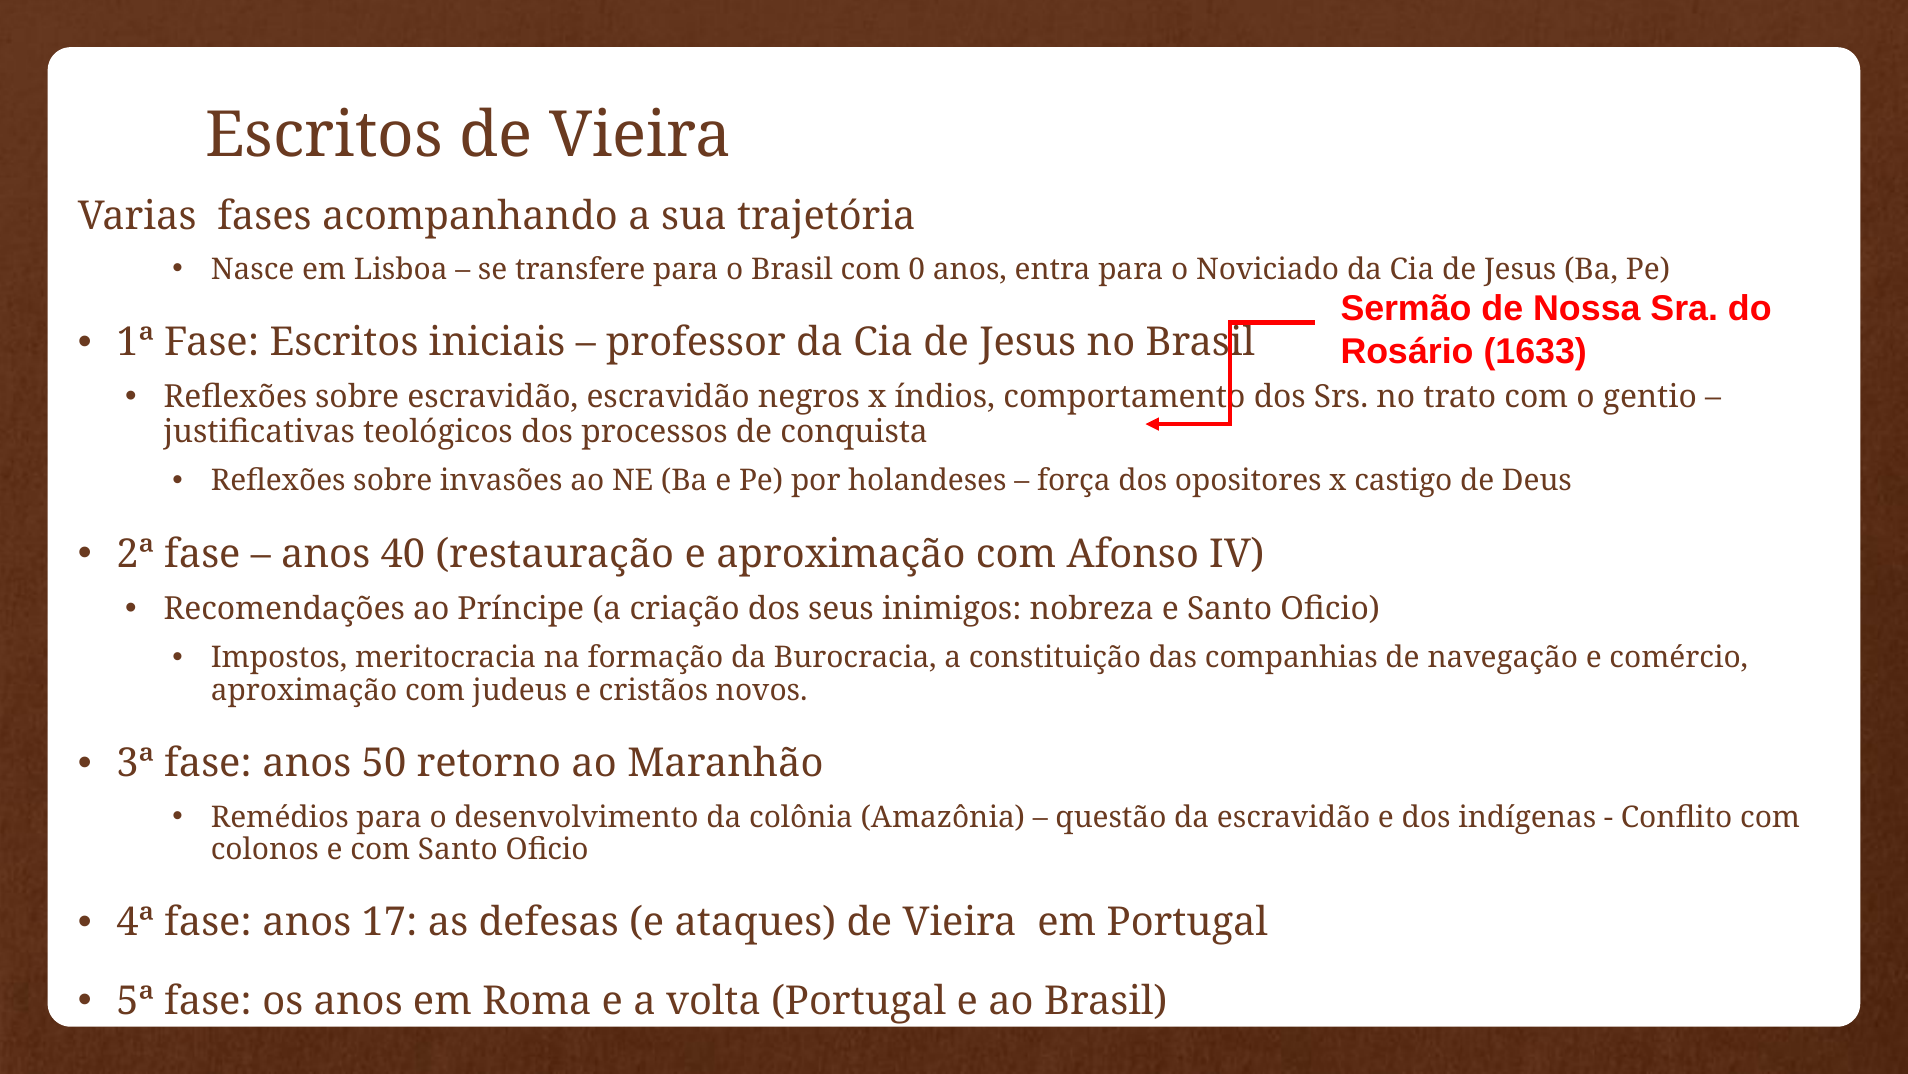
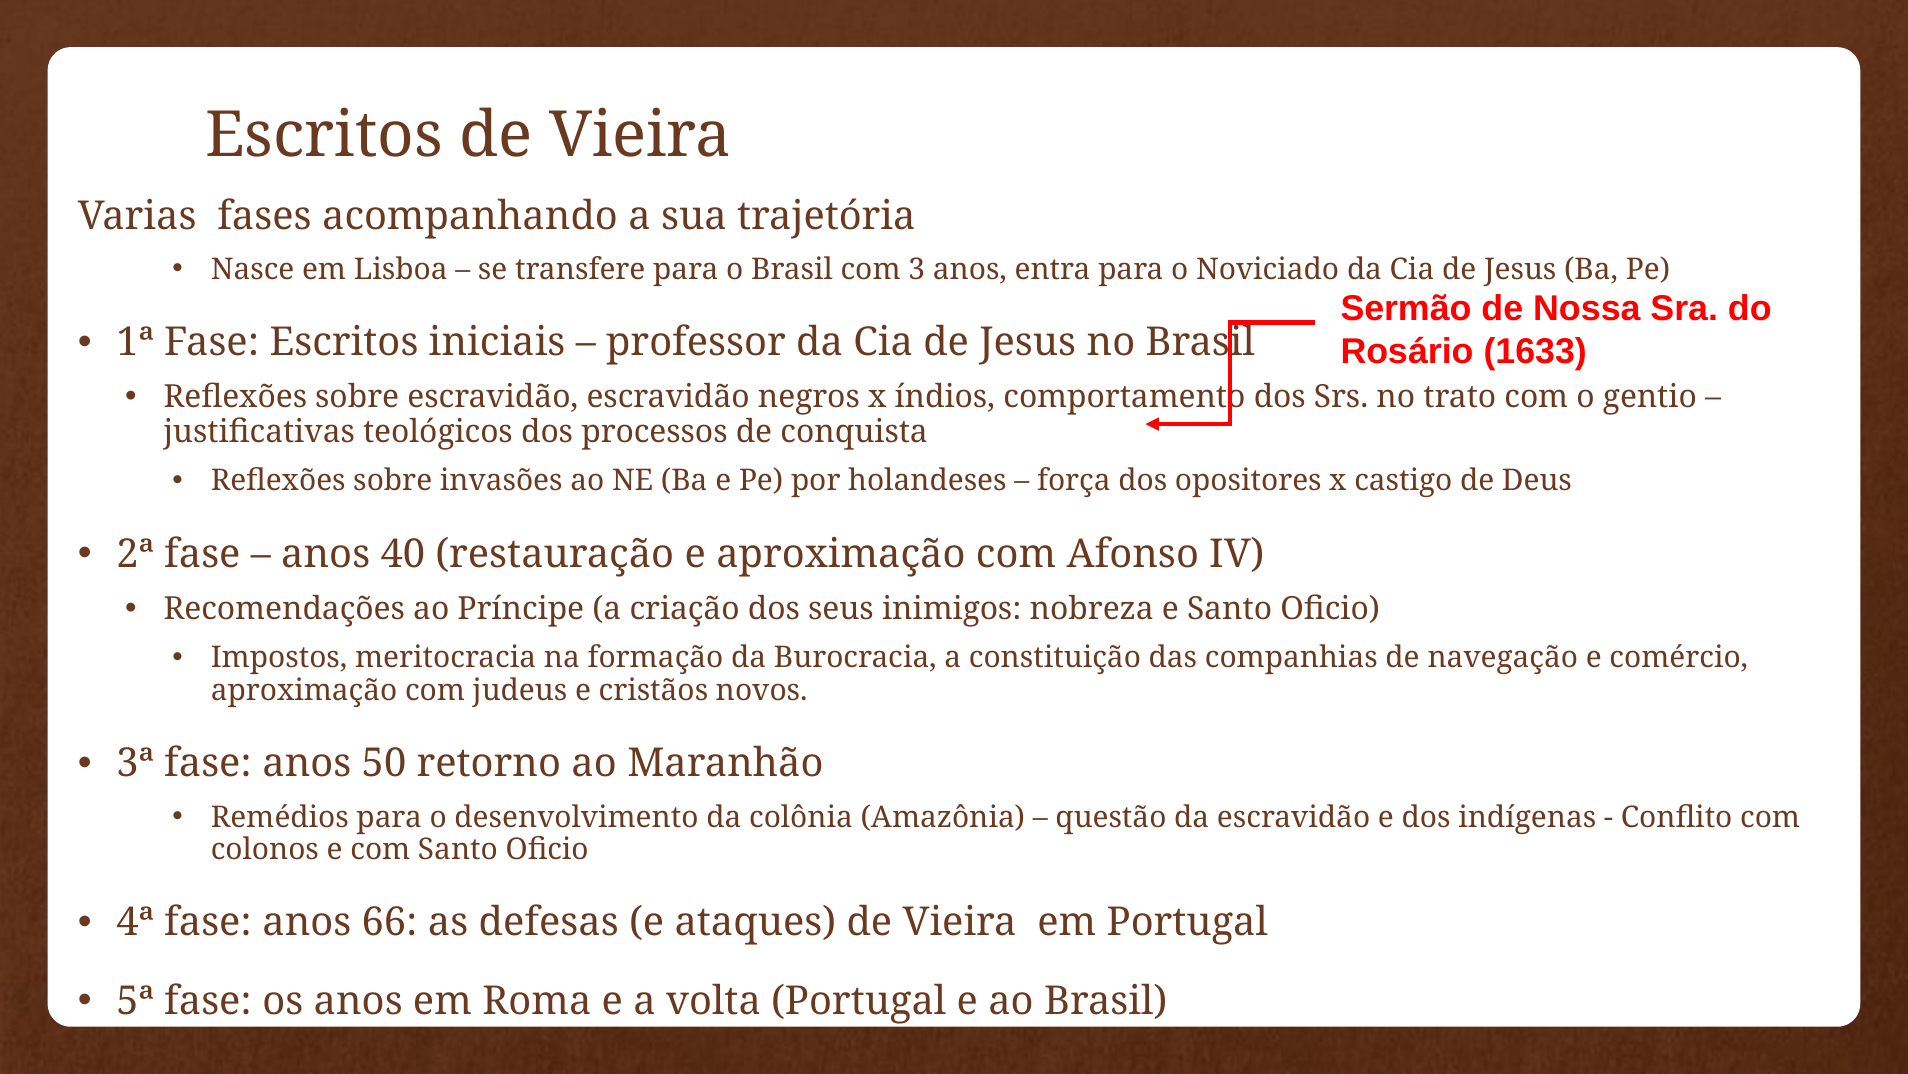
0: 0 -> 3
17: 17 -> 66
